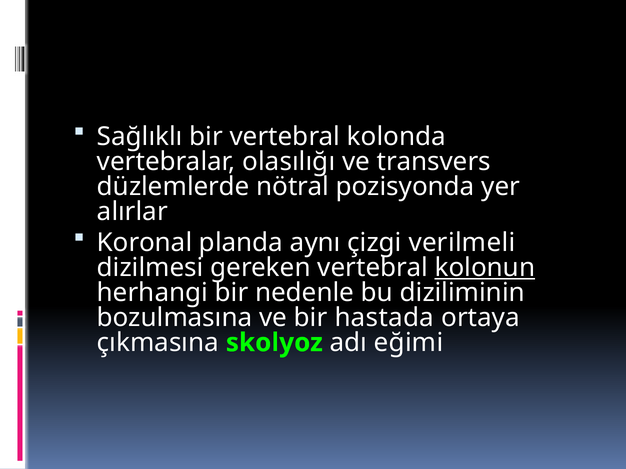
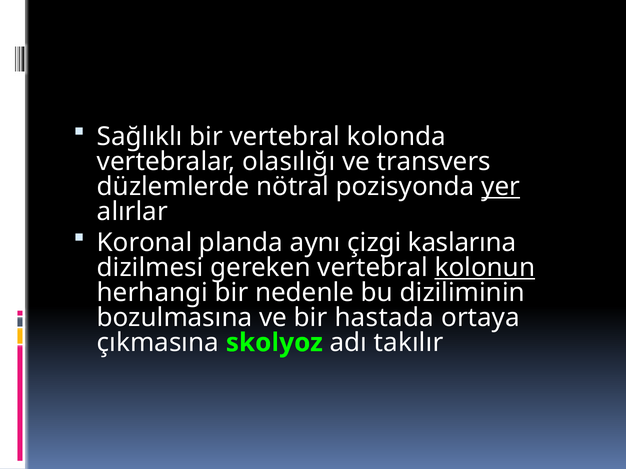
yer underline: none -> present
verilmeli: verilmeli -> kaslarına
eğimi: eğimi -> takılır
